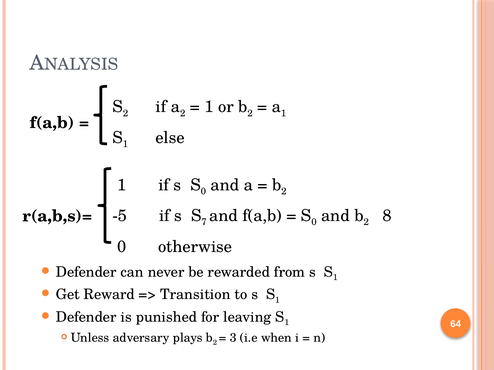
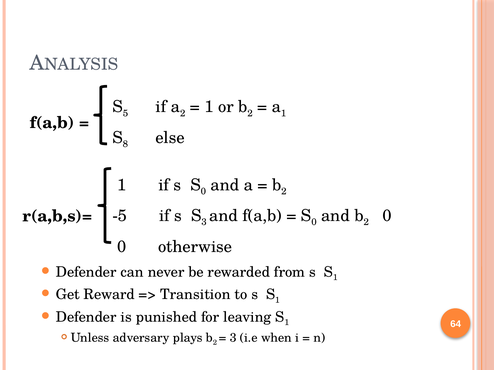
S 2: 2 -> 5
1 at (125, 144): 1 -> 8
8 at (387, 216): 8 -> 0
S 7: 7 -> 3
